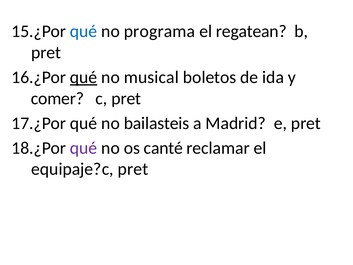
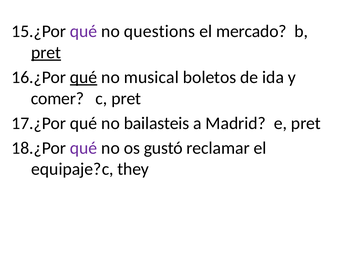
qué at (84, 31) colour: blue -> purple
programa: programa -> questions
regatean: regatean -> mercado
pret at (46, 52) underline: none -> present
canté: canté -> gustó
pret at (133, 169): pret -> they
